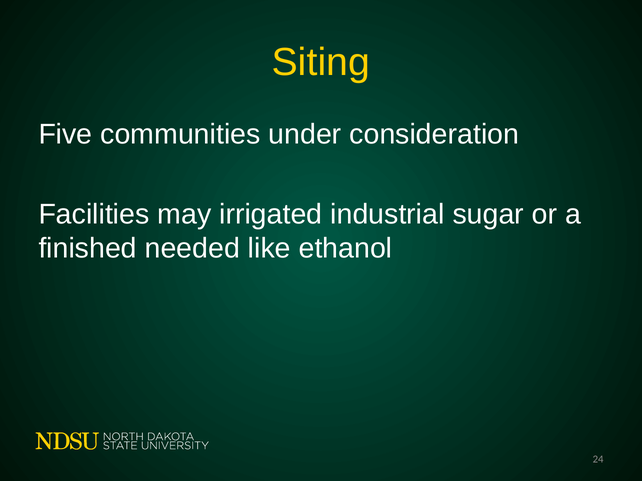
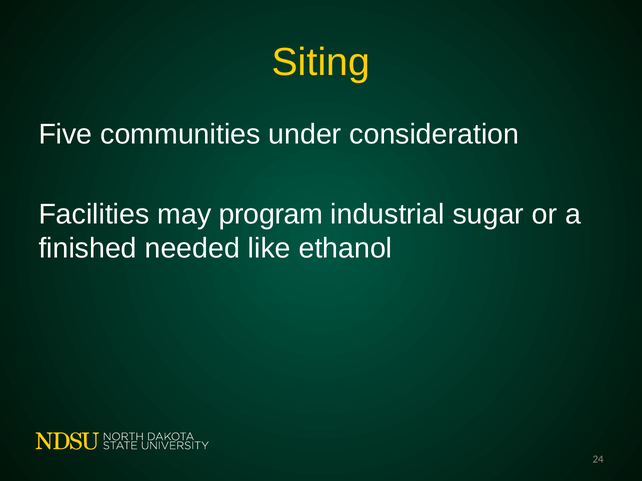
irrigated: irrigated -> program
